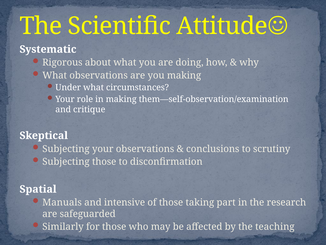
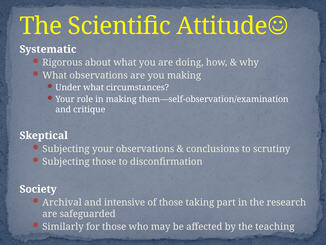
Spatial: Spatial -> Society
Manuals: Manuals -> Archival
